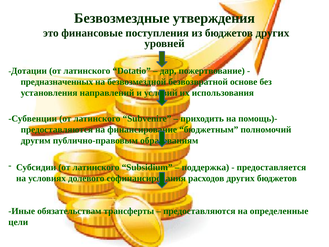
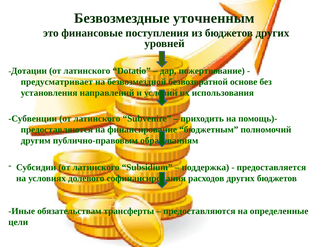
утверждения: утверждения -> уточненным
предназначенных: предназначенных -> предусматривает
